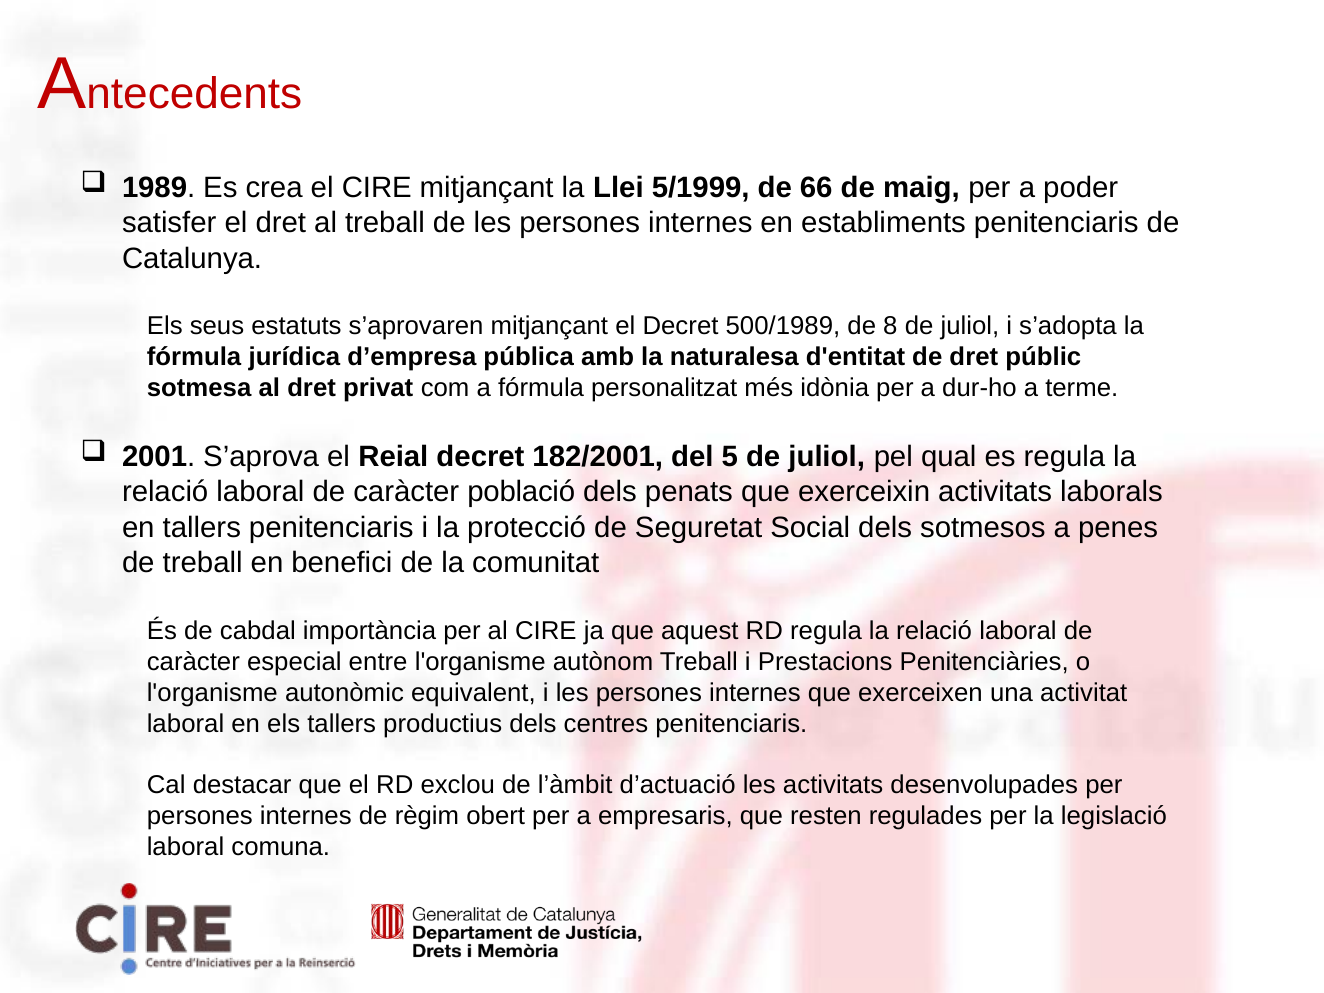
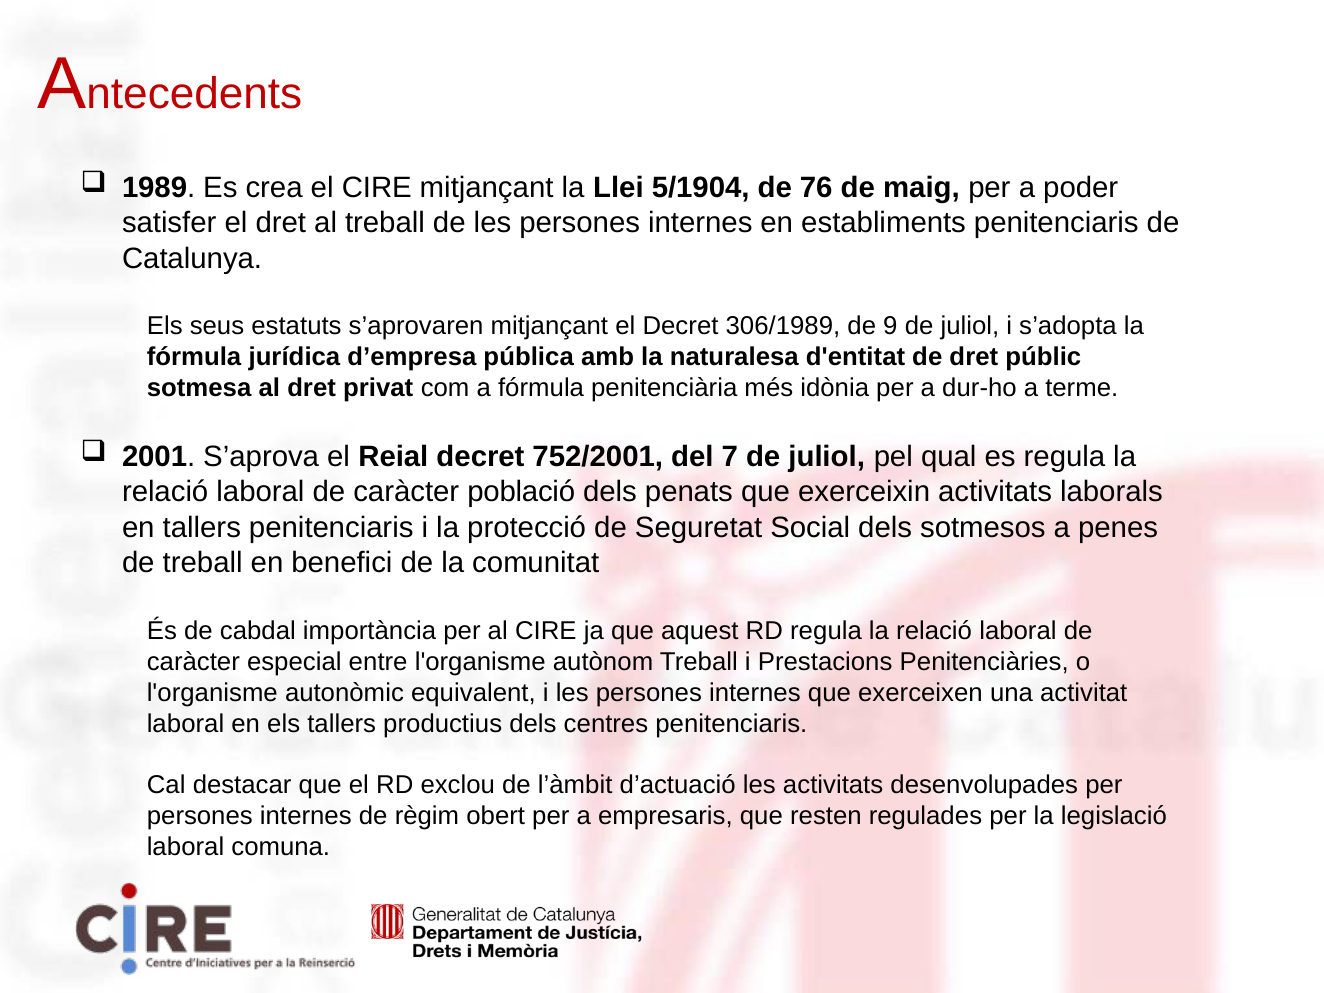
5/1999: 5/1999 -> 5/1904
66: 66 -> 76
500/1989: 500/1989 -> 306/1989
8: 8 -> 9
personalitzat: personalitzat -> penitenciària
182/2001: 182/2001 -> 752/2001
5: 5 -> 7
